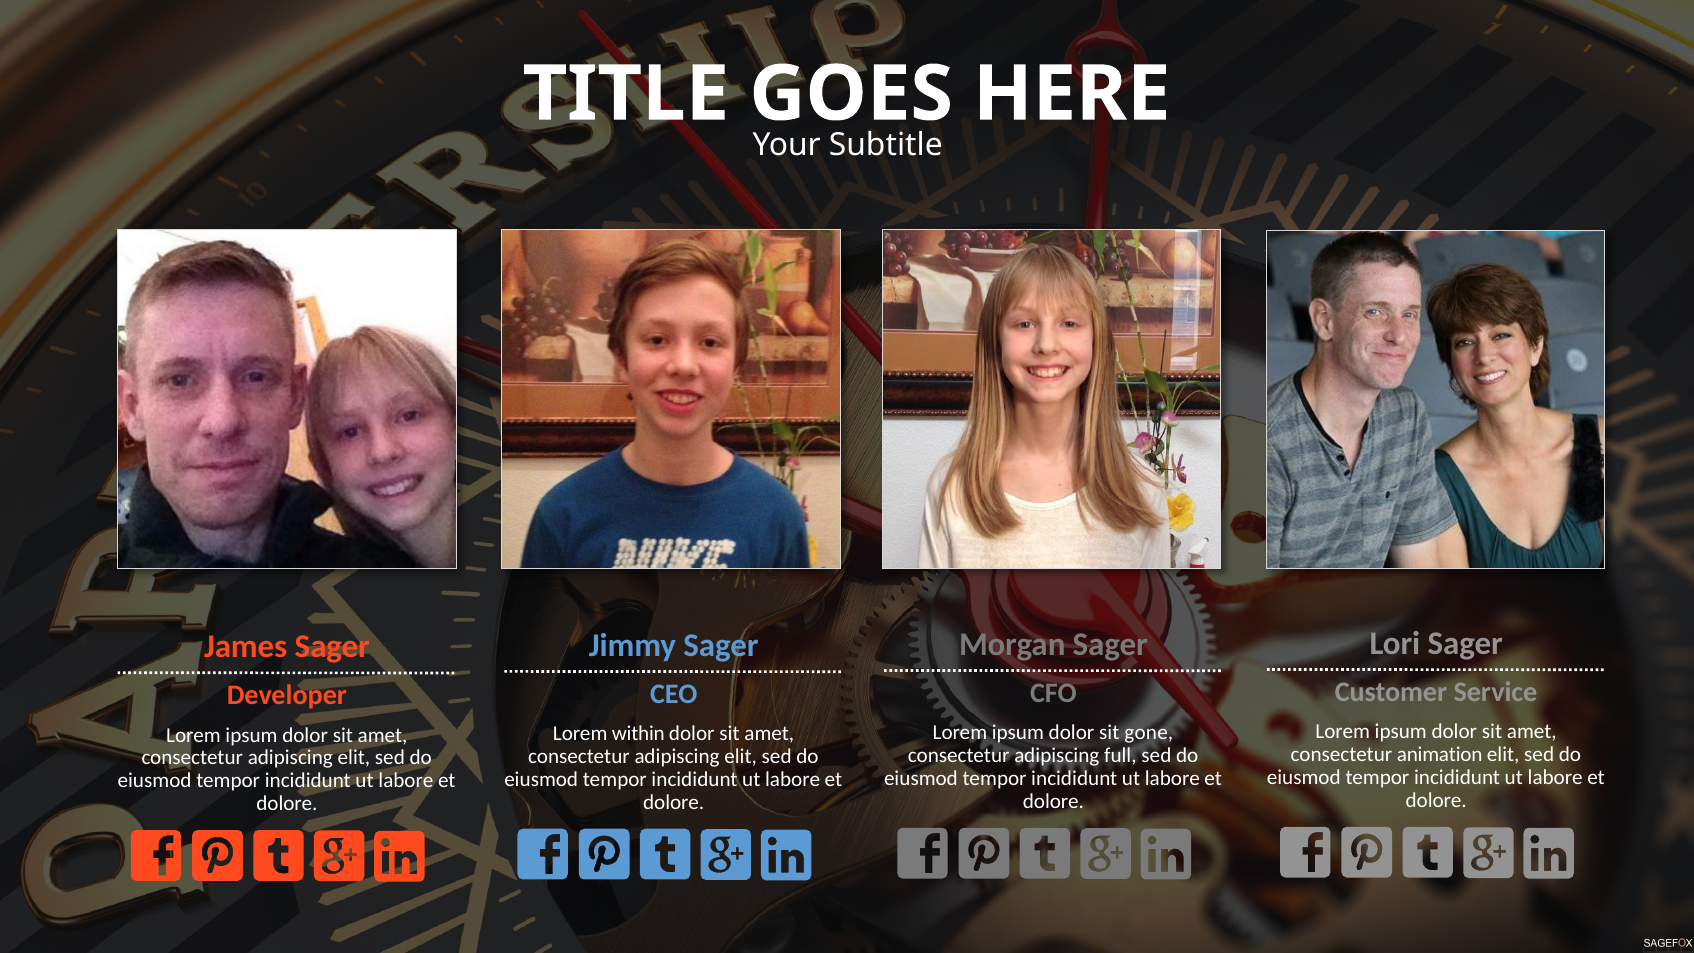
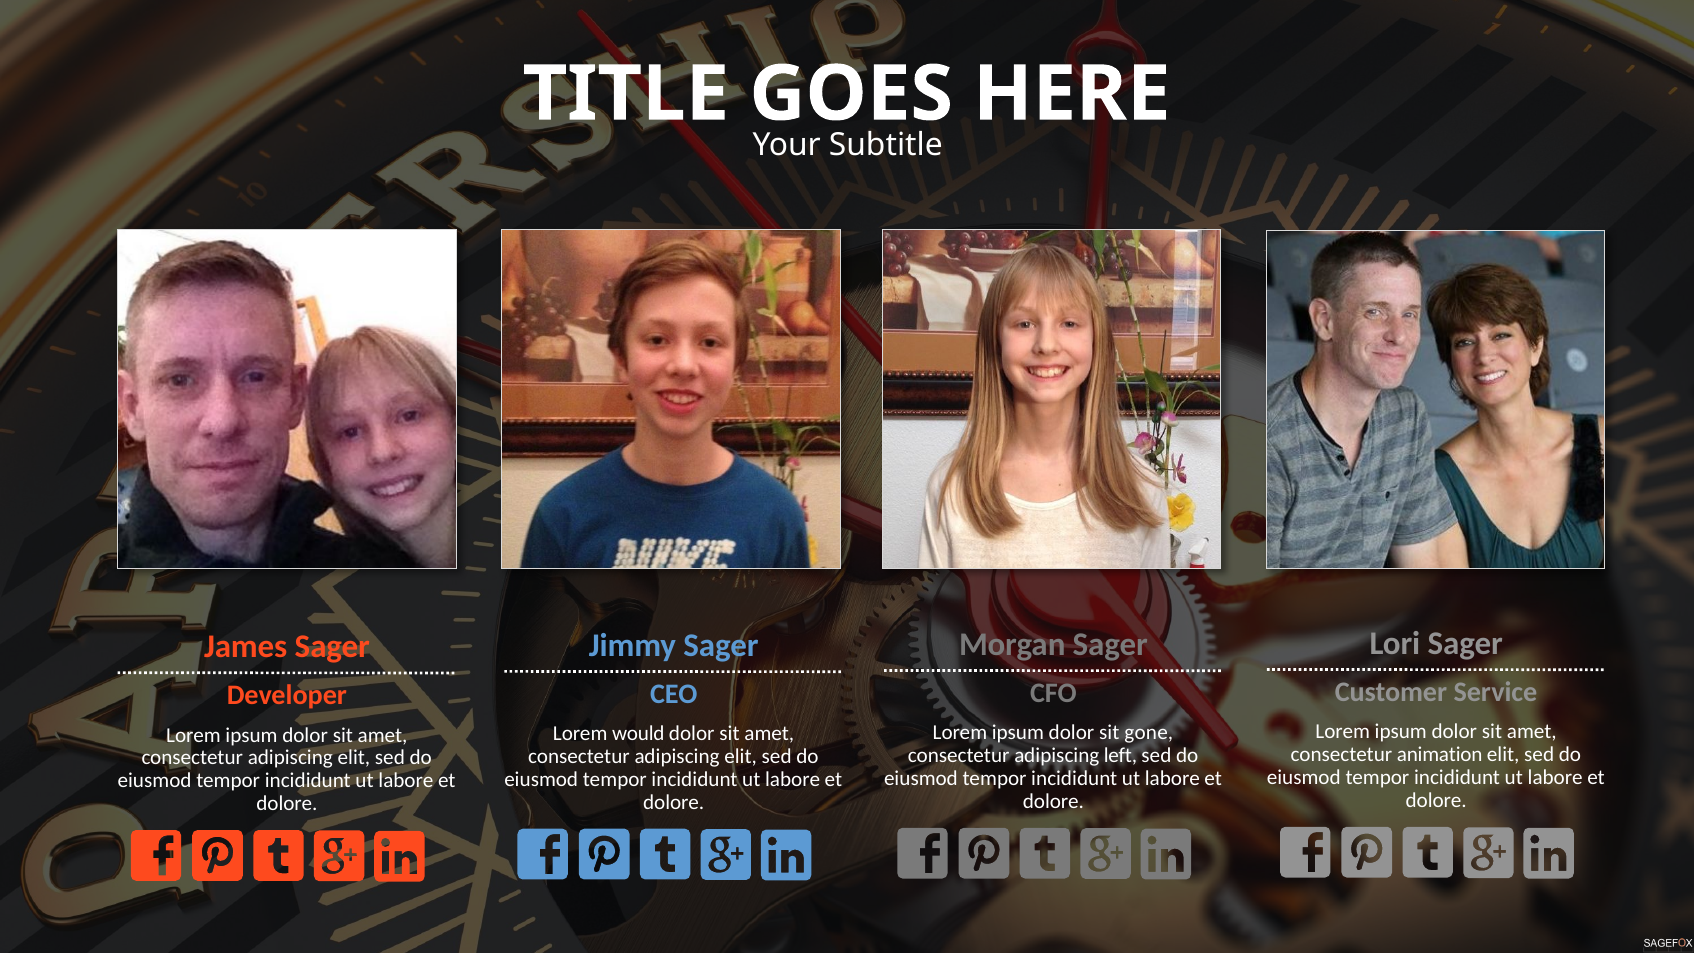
within: within -> would
full: full -> left
